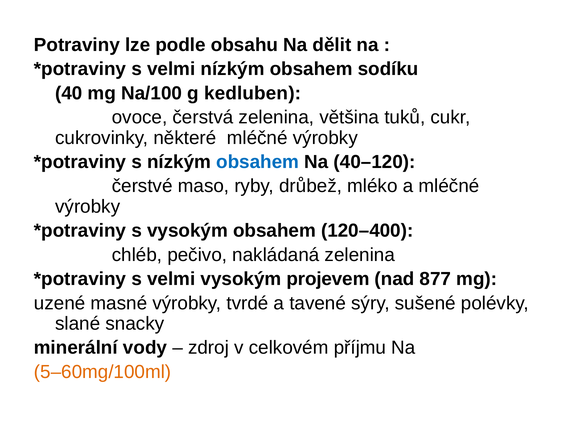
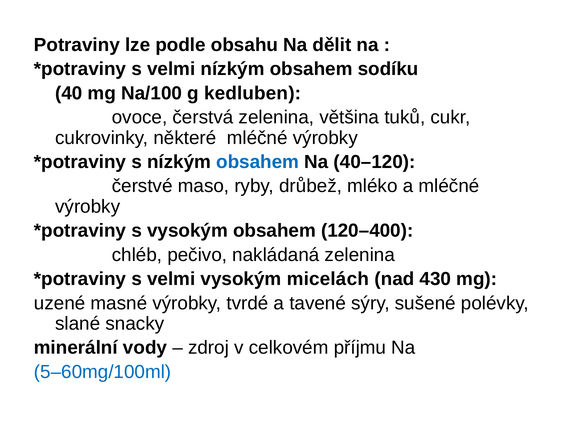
projevem: projevem -> micelách
877: 877 -> 430
5–60mg/100ml colour: orange -> blue
